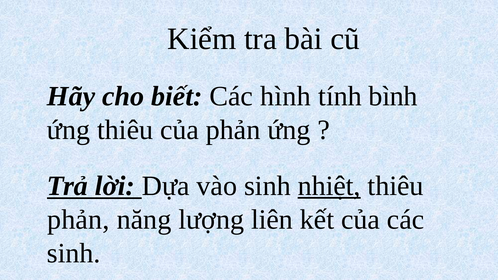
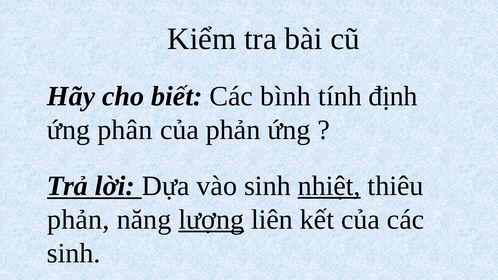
hình: hình -> bình
bình: bình -> định
ứng thiêu: thiêu -> phân
lượng underline: none -> present
